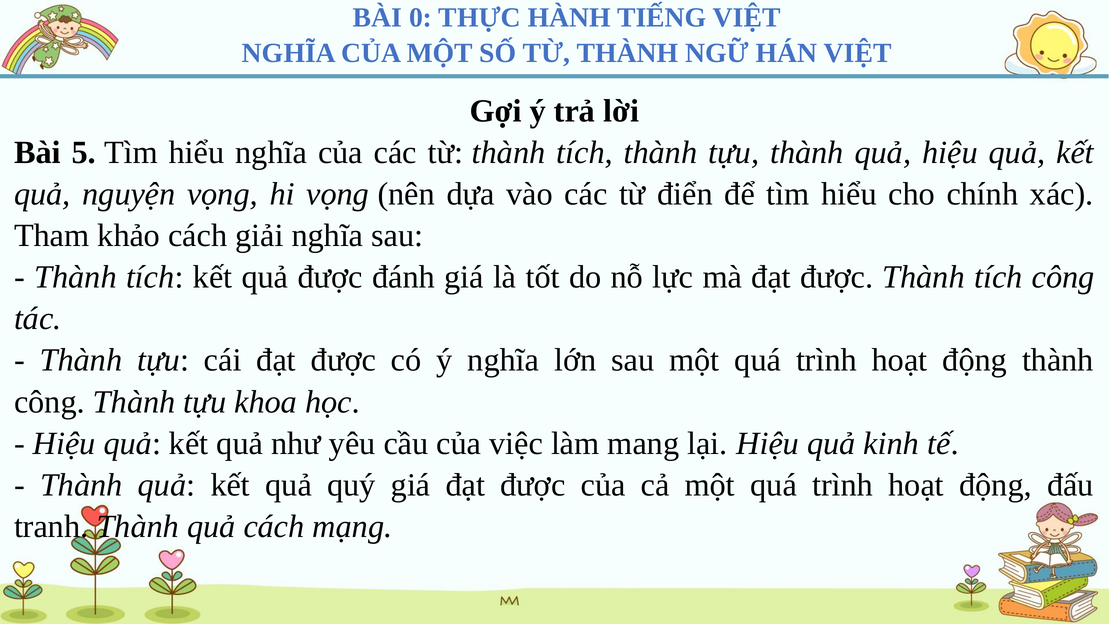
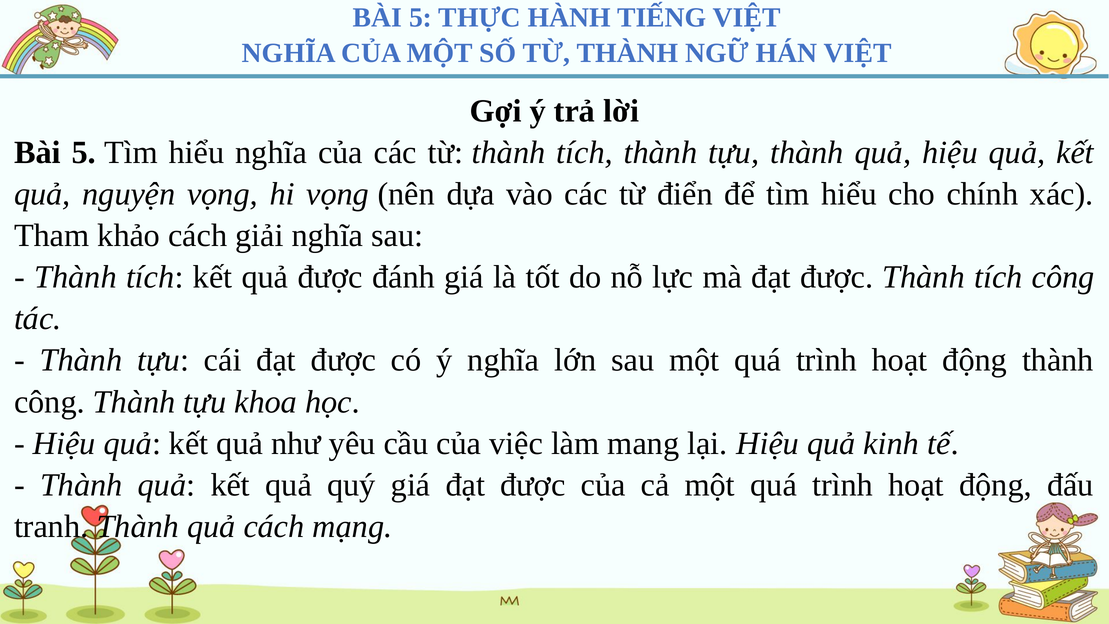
0 at (421, 18): 0 -> 5
